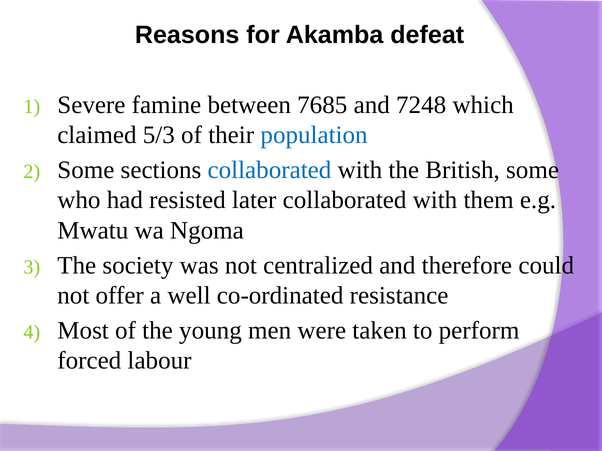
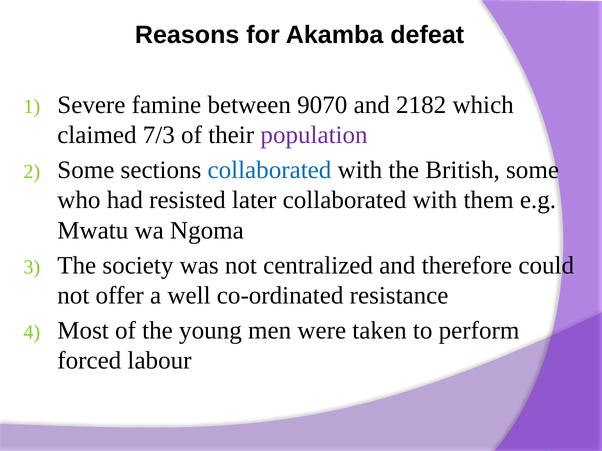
7685: 7685 -> 9070
7248: 7248 -> 2182
5/3: 5/3 -> 7/3
population colour: blue -> purple
